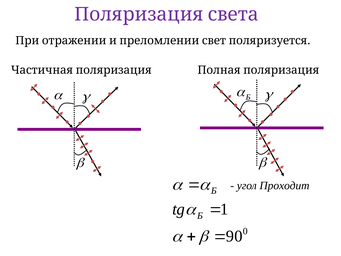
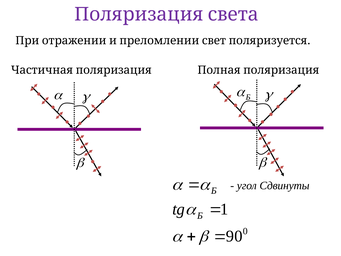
Проходит: Проходит -> Сдвинуты
